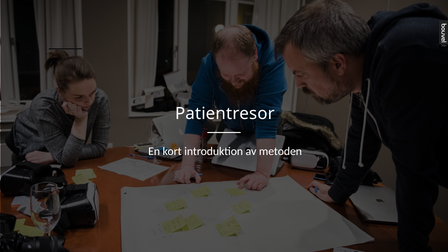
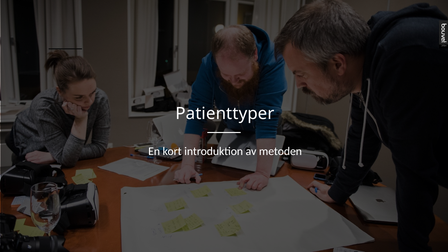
Patientresor: Patientresor -> Patienttyper
